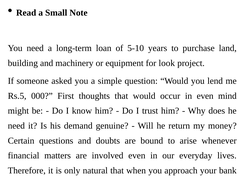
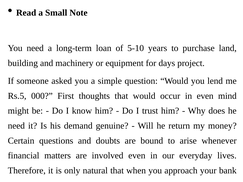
look: look -> days
